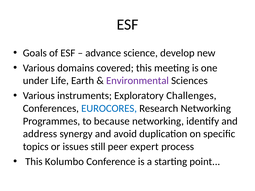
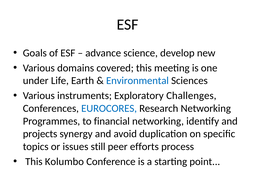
Environmental colour: purple -> blue
because: because -> financial
address: address -> projects
expert: expert -> efforts
